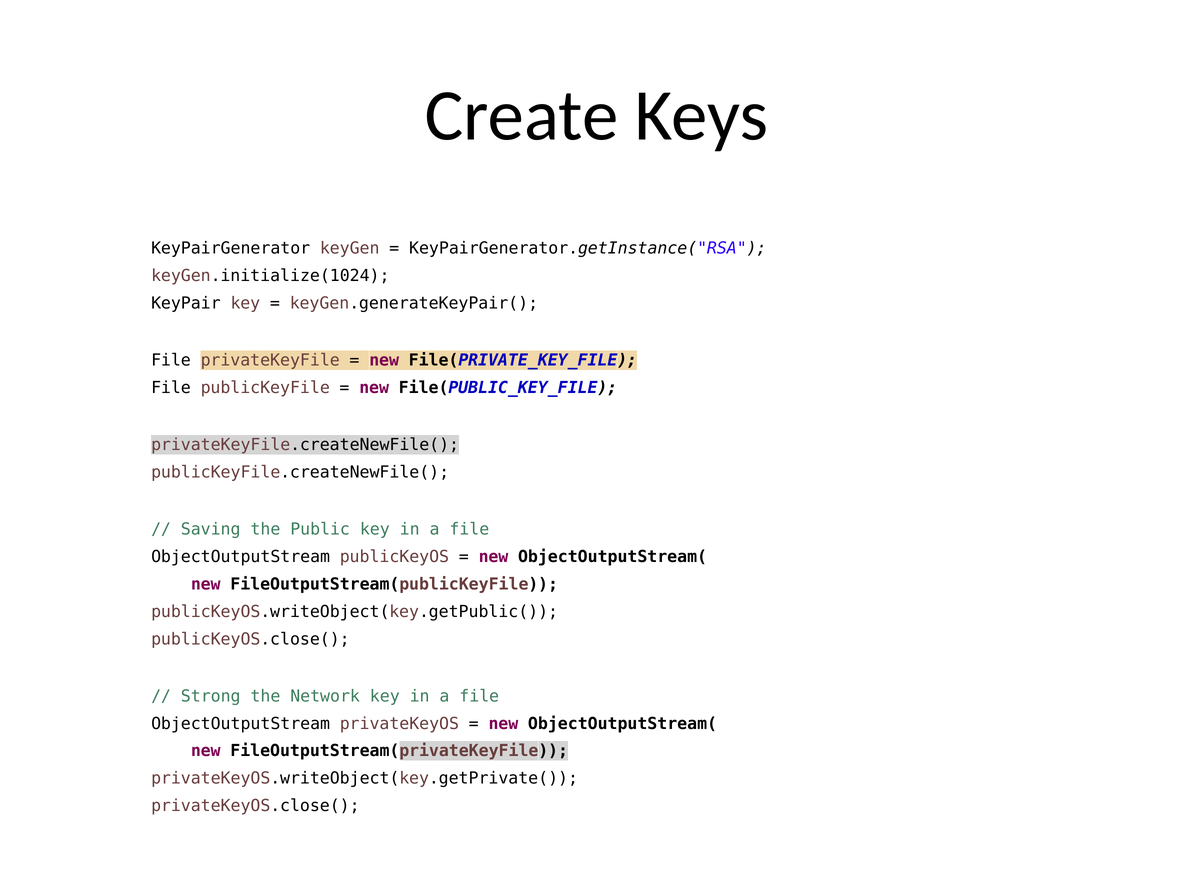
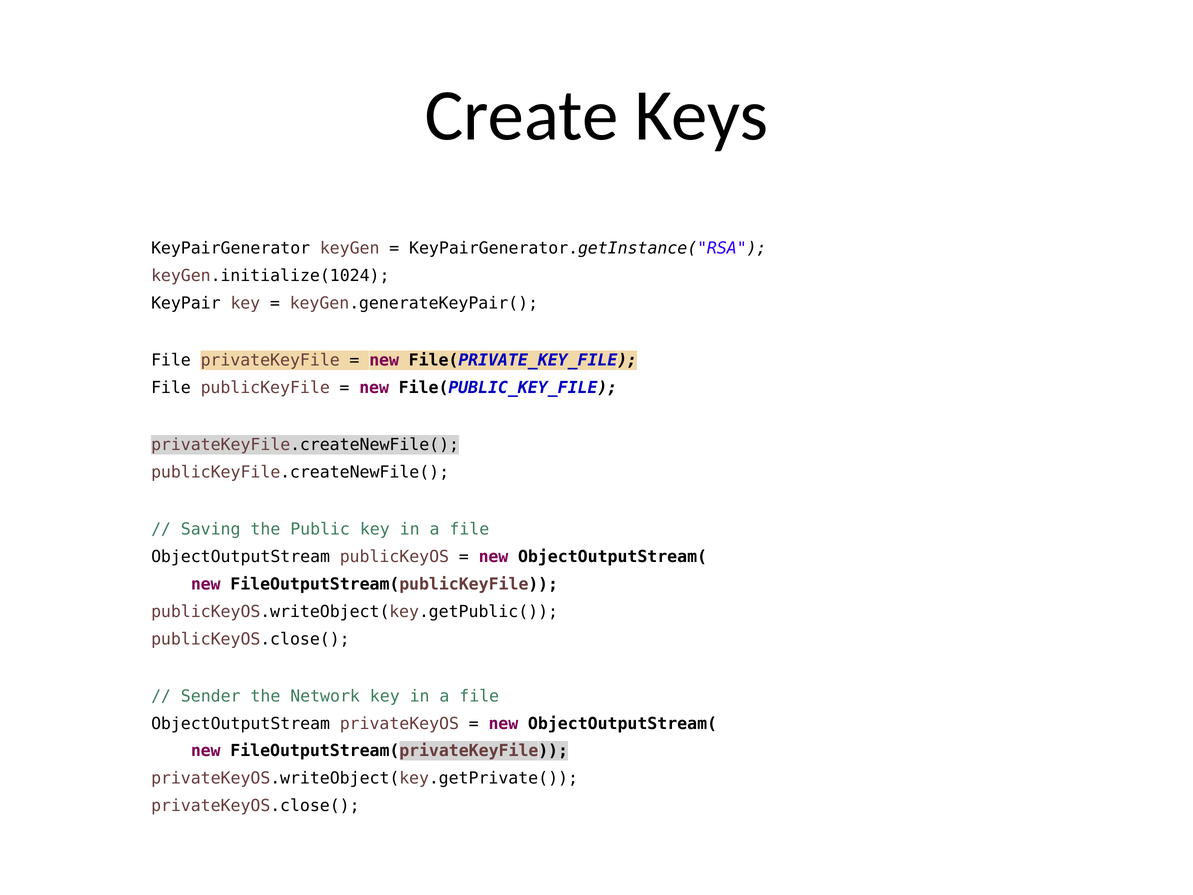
Strong: Strong -> Sender
